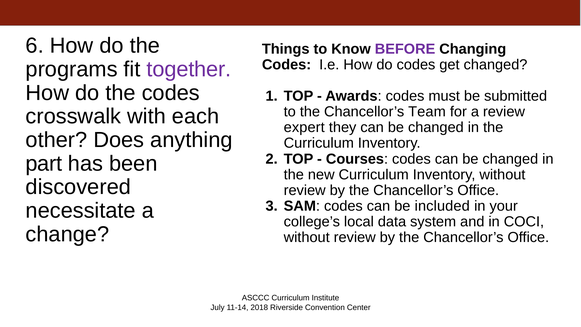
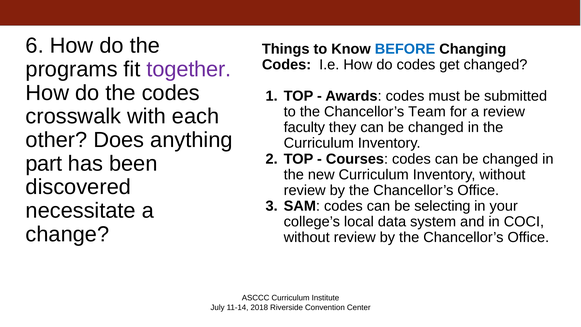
BEFORE colour: purple -> blue
expert: expert -> faculty
included: included -> selecting
